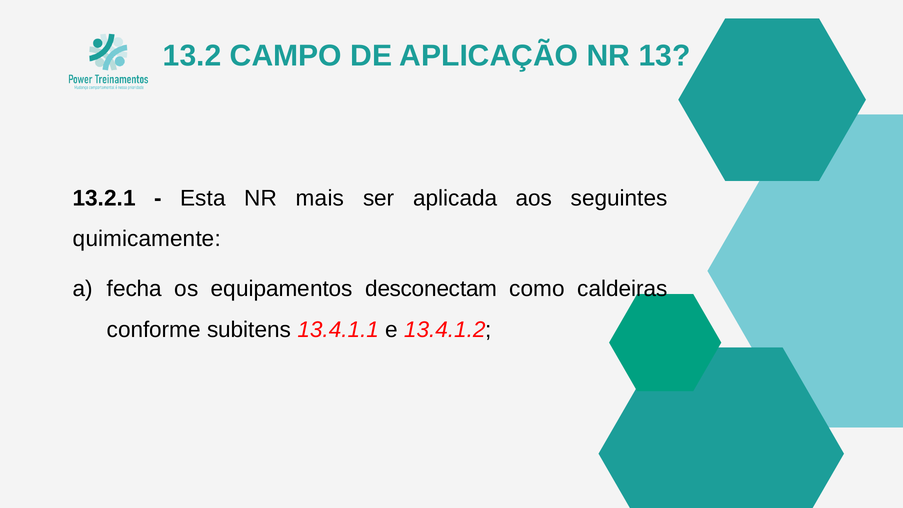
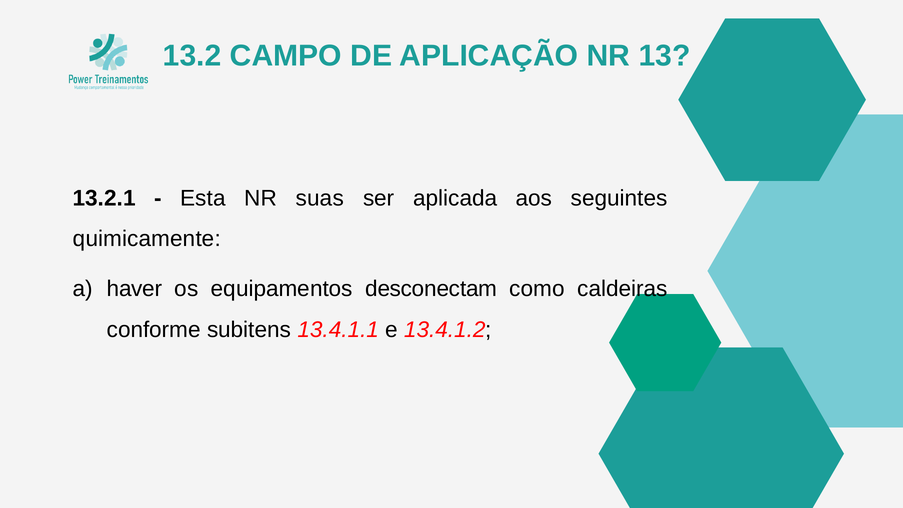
mais: mais -> suas
fecha: fecha -> haver
